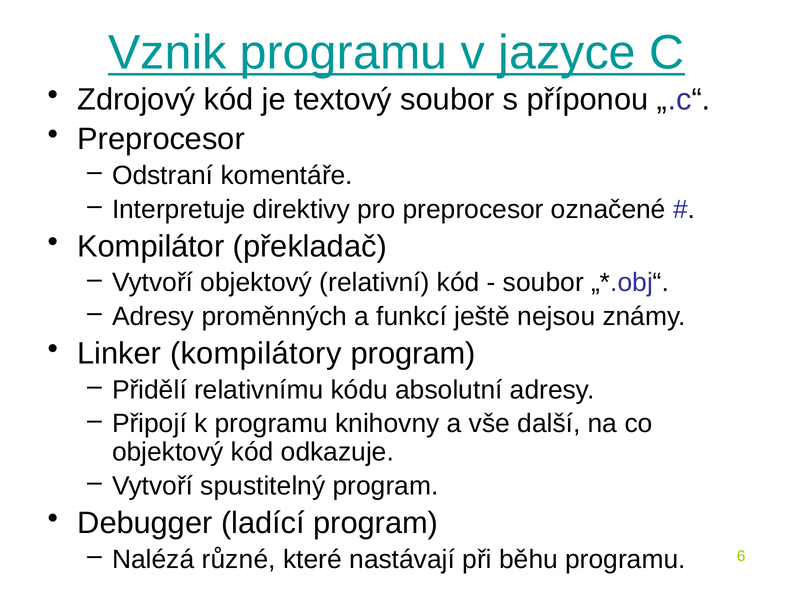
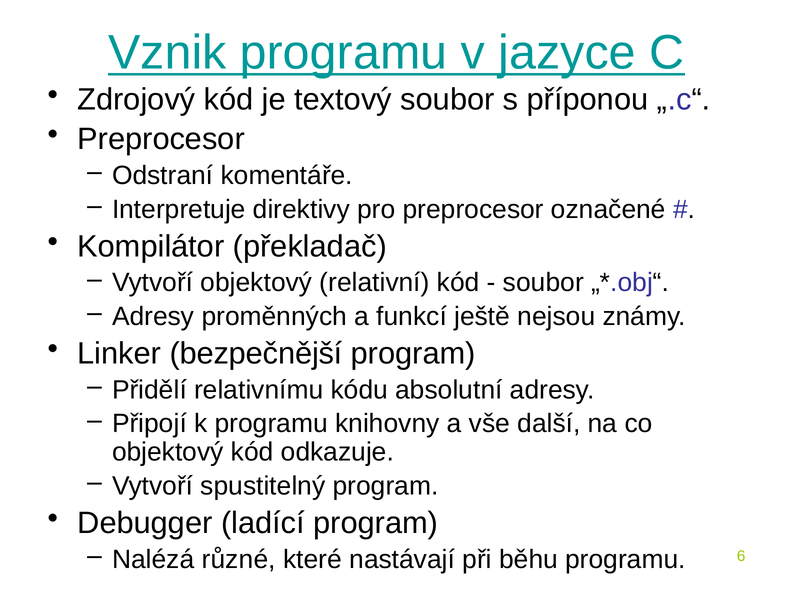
kompilátory: kompilátory -> bezpečnější
